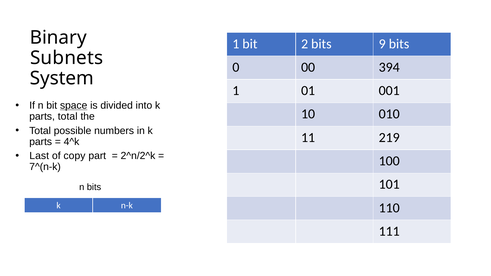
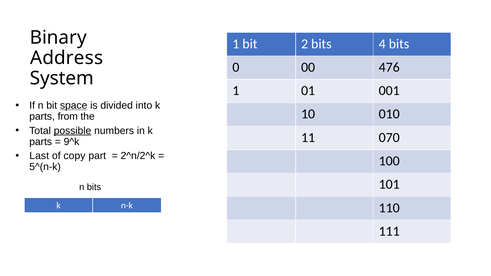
9: 9 -> 4
Subnets: Subnets -> Address
394: 394 -> 476
parts total: total -> from
possible underline: none -> present
219: 219 -> 070
4^k: 4^k -> 9^k
7^(n-k: 7^(n-k -> 5^(n-k
